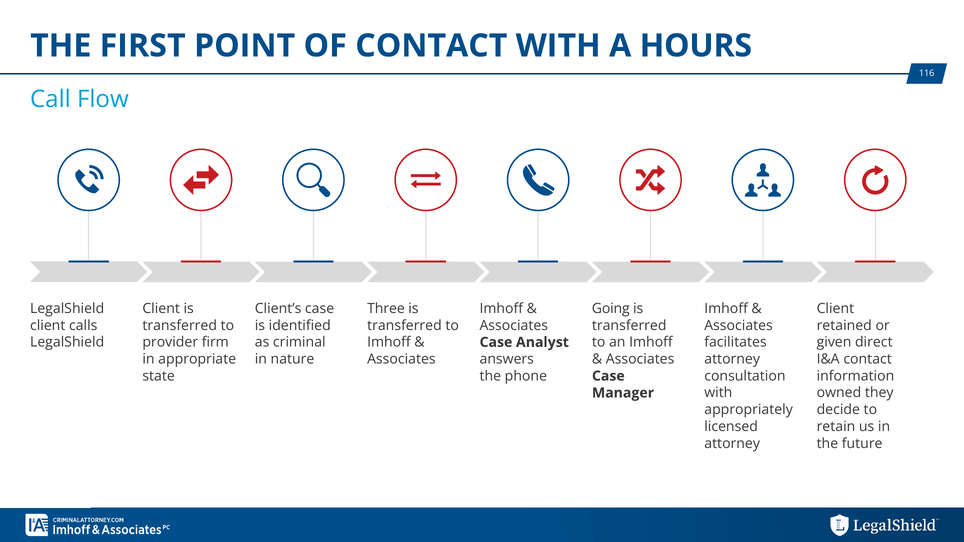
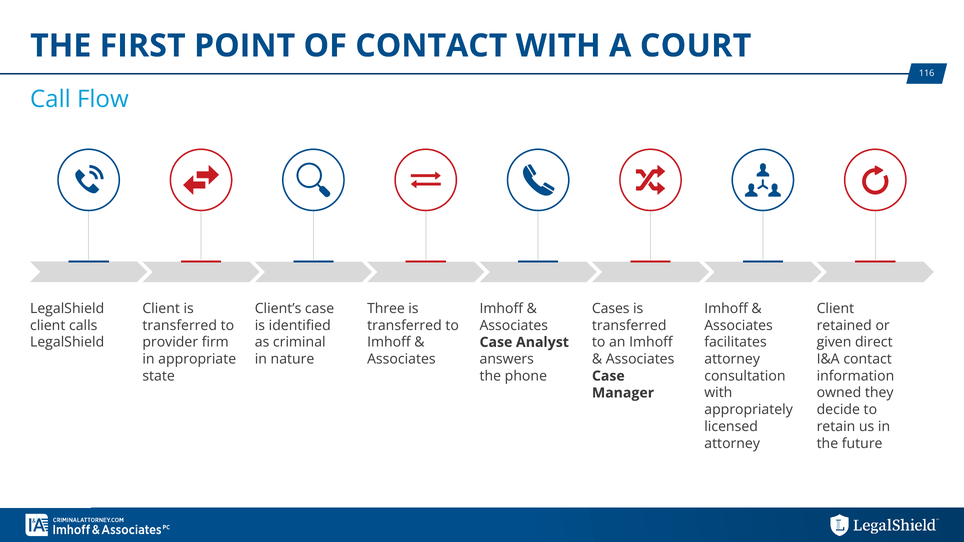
HOURS: HOURS -> COURT
Going: Going -> Cases
